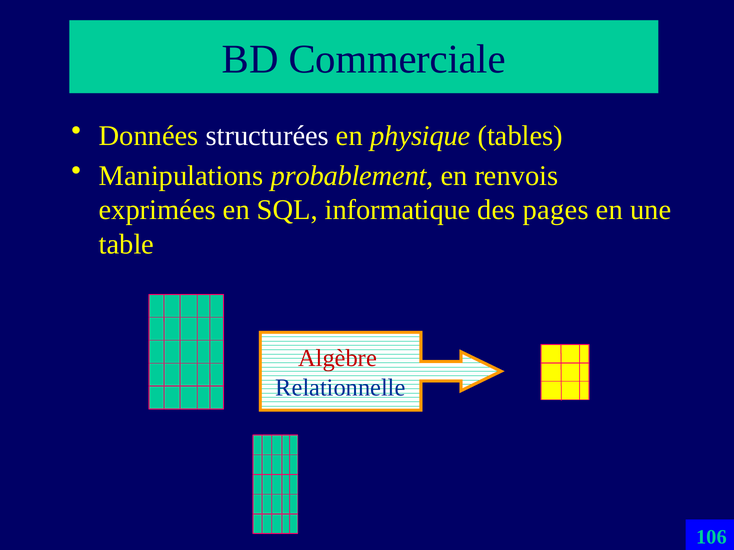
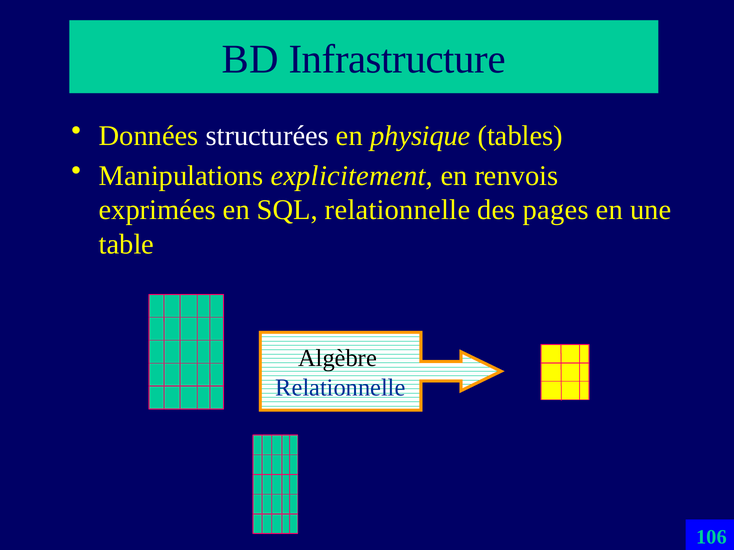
Commerciale: Commerciale -> Infrastructure
probablement: probablement -> explicitement
SQL informatique: informatique -> relationnelle
Algèbre colour: red -> black
